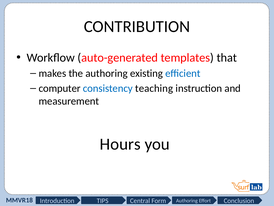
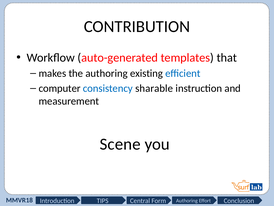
teaching: teaching -> sharable
Hours: Hours -> Scene
